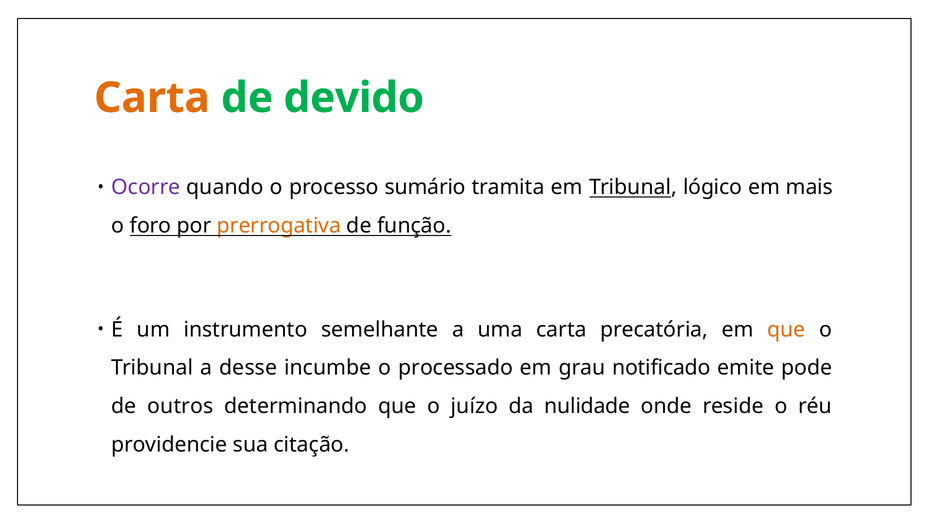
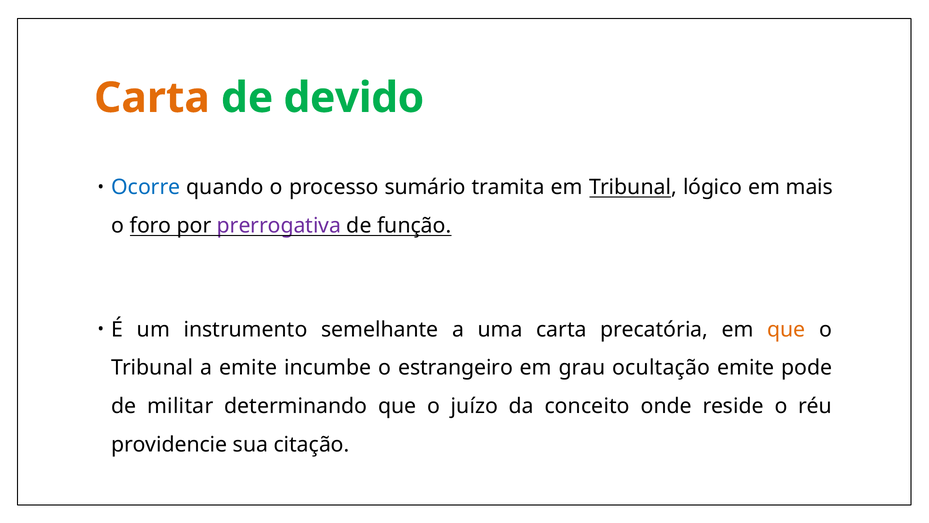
Ocorre colour: purple -> blue
prerrogativa colour: orange -> purple
a desse: desse -> emite
processado: processado -> estrangeiro
notificado: notificado -> ocultação
outros: outros -> militar
nulidade: nulidade -> conceito
